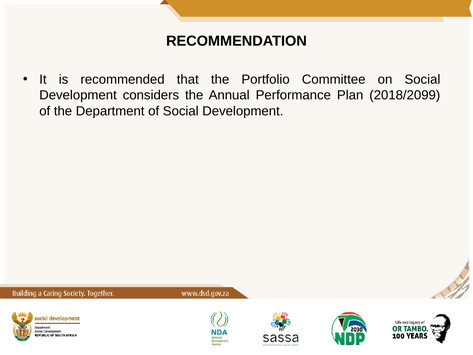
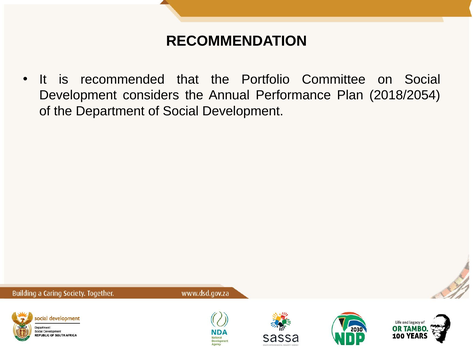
2018/2099: 2018/2099 -> 2018/2054
